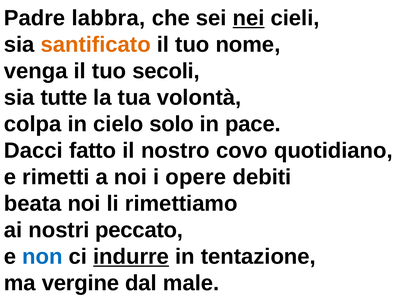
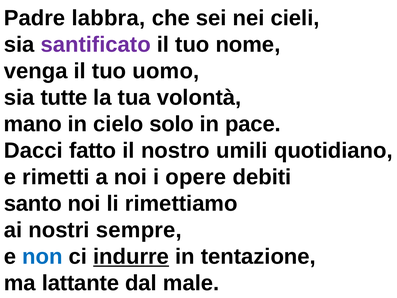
nei underline: present -> none
santificato colour: orange -> purple
secoli: secoli -> uomo
colpa: colpa -> mano
covo: covo -> umili
beata: beata -> santo
peccato: peccato -> sempre
vergine: vergine -> lattante
